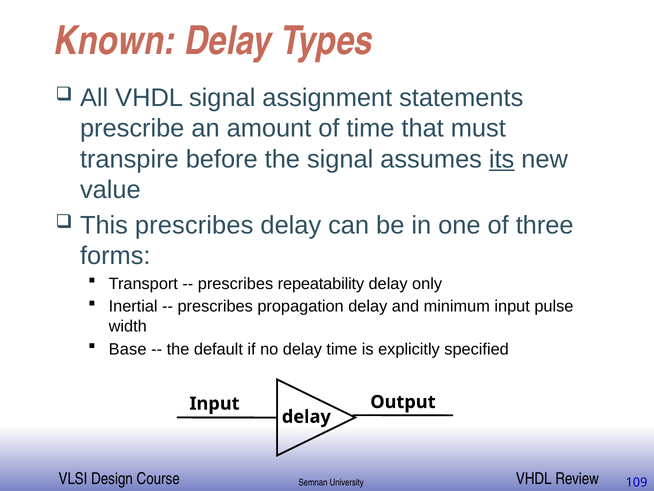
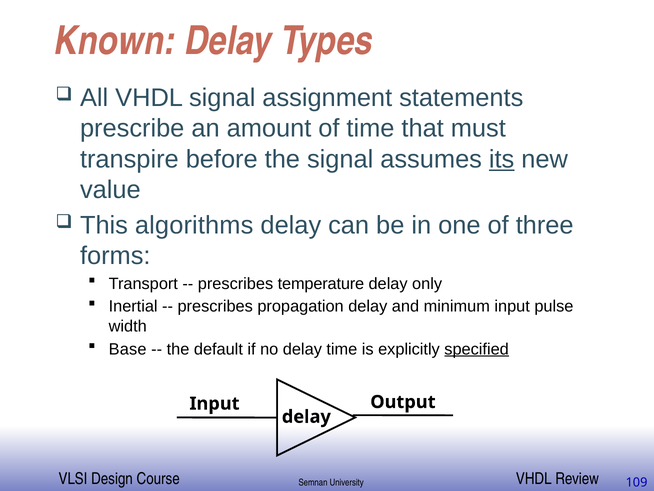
This prescribes: prescribes -> algorithms
repeatability: repeatability -> temperature
specified underline: none -> present
